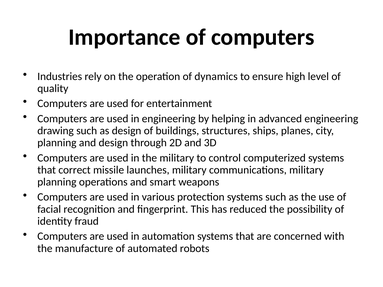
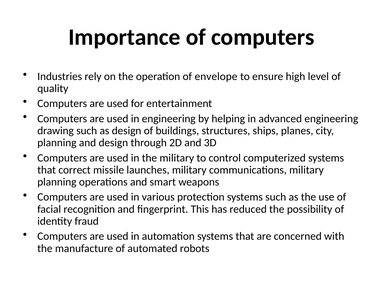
dynamics: dynamics -> envelope
